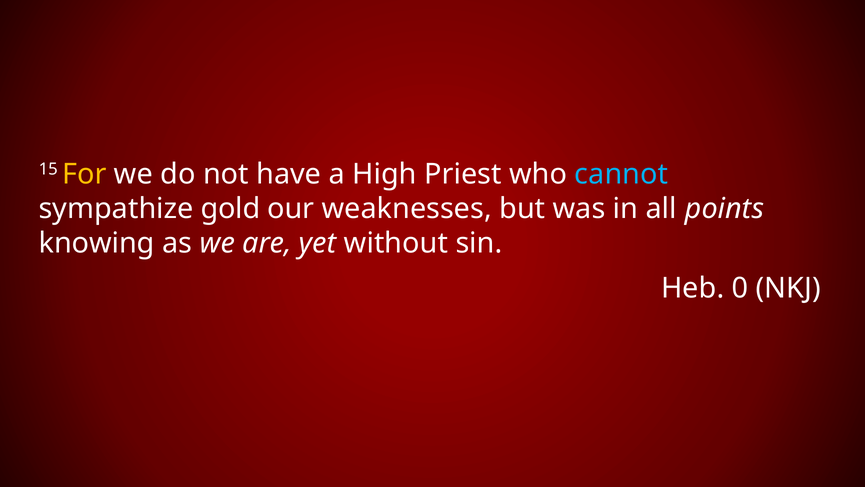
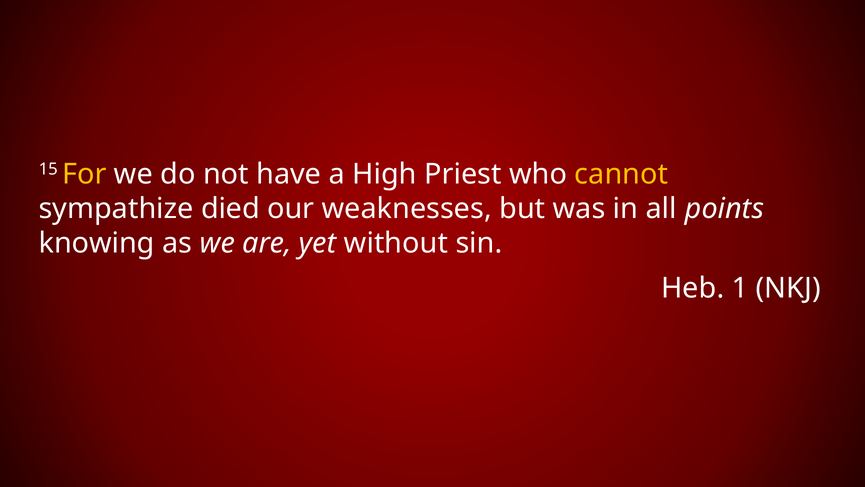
cannot colour: light blue -> yellow
gold: gold -> died
0: 0 -> 1
